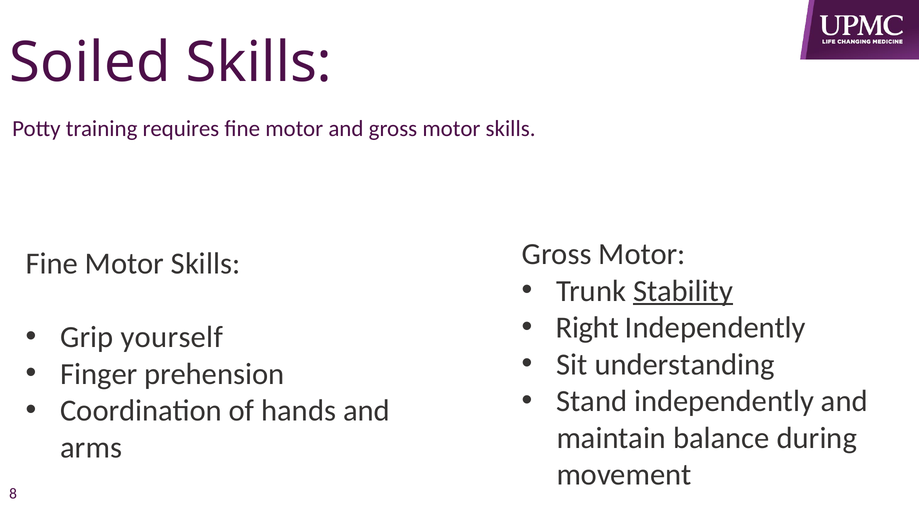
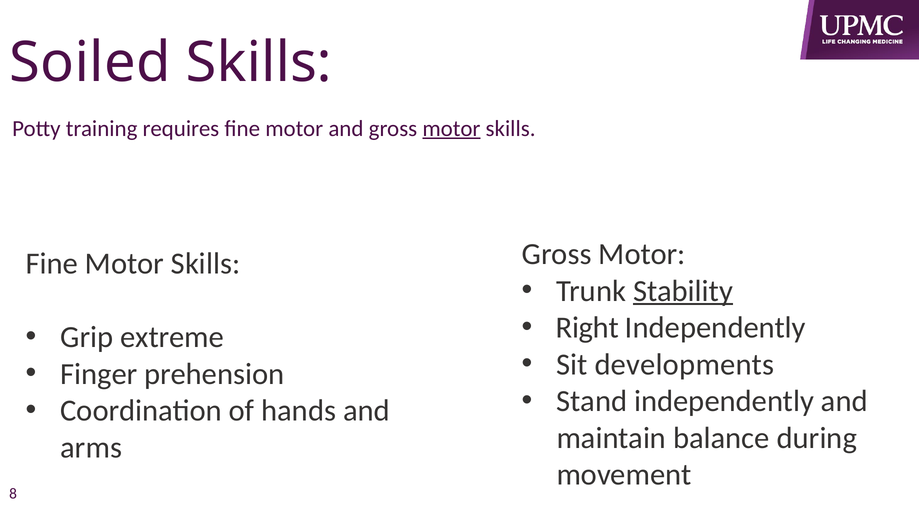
motor at (451, 128) underline: none -> present
yourself: yourself -> extreme
understanding: understanding -> developments
